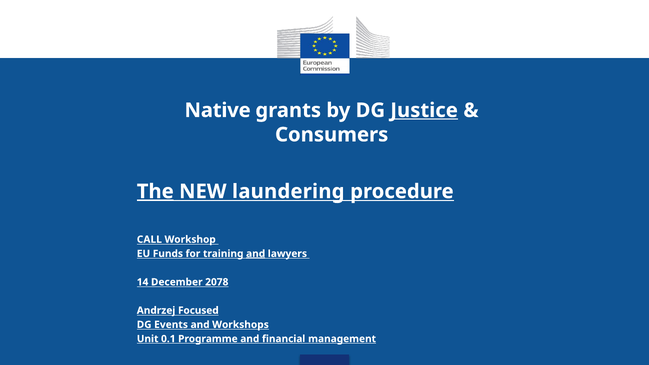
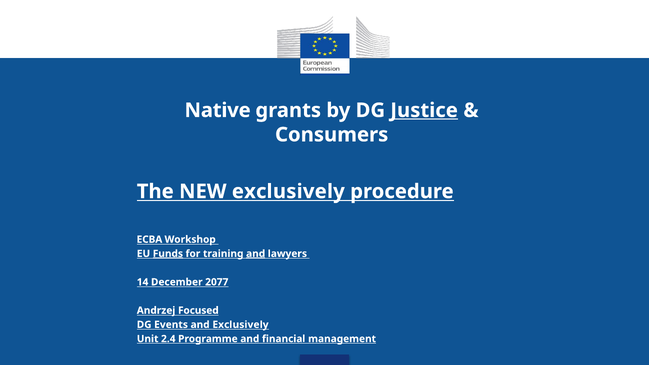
The underline: present -> none
NEW laundering: laundering -> exclusively
CALL: CALL -> ECBA
Funds underline: none -> present
2078: 2078 -> 2077
and Workshops: Workshops -> Exclusively
0.1: 0.1 -> 2.4
